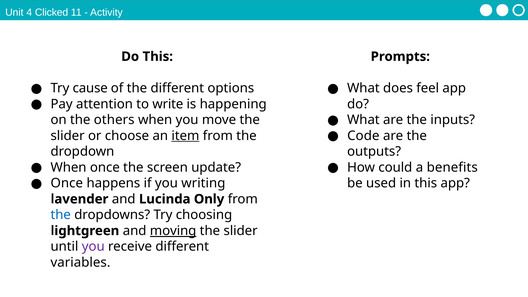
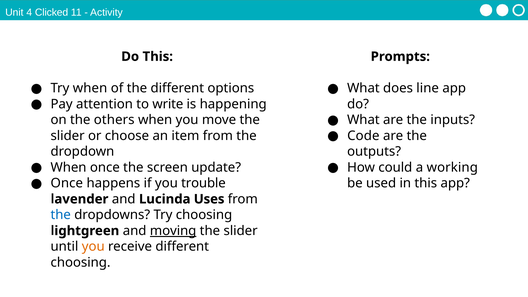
Try cause: cause -> when
feel: feel -> line
item underline: present -> none
benefits: benefits -> working
writing: writing -> trouble
Only: Only -> Uses
you at (93, 247) colour: purple -> orange
variables at (80, 262): variables -> choosing
